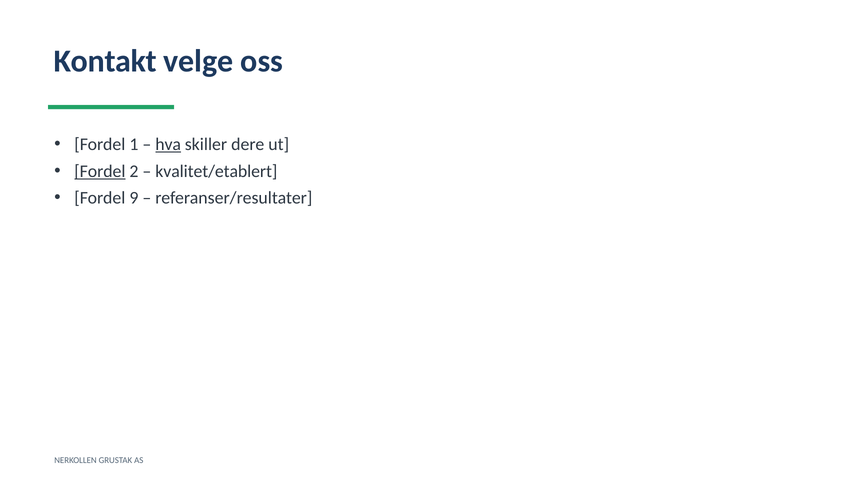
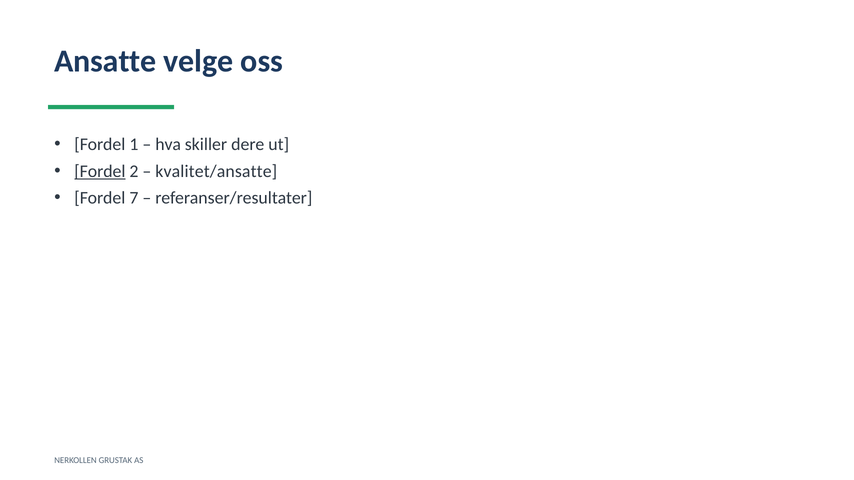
Kontakt: Kontakt -> Ansatte
hva underline: present -> none
kvalitet/etablert: kvalitet/etablert -> kvalitet/ansatte
9: 9 -> 7
